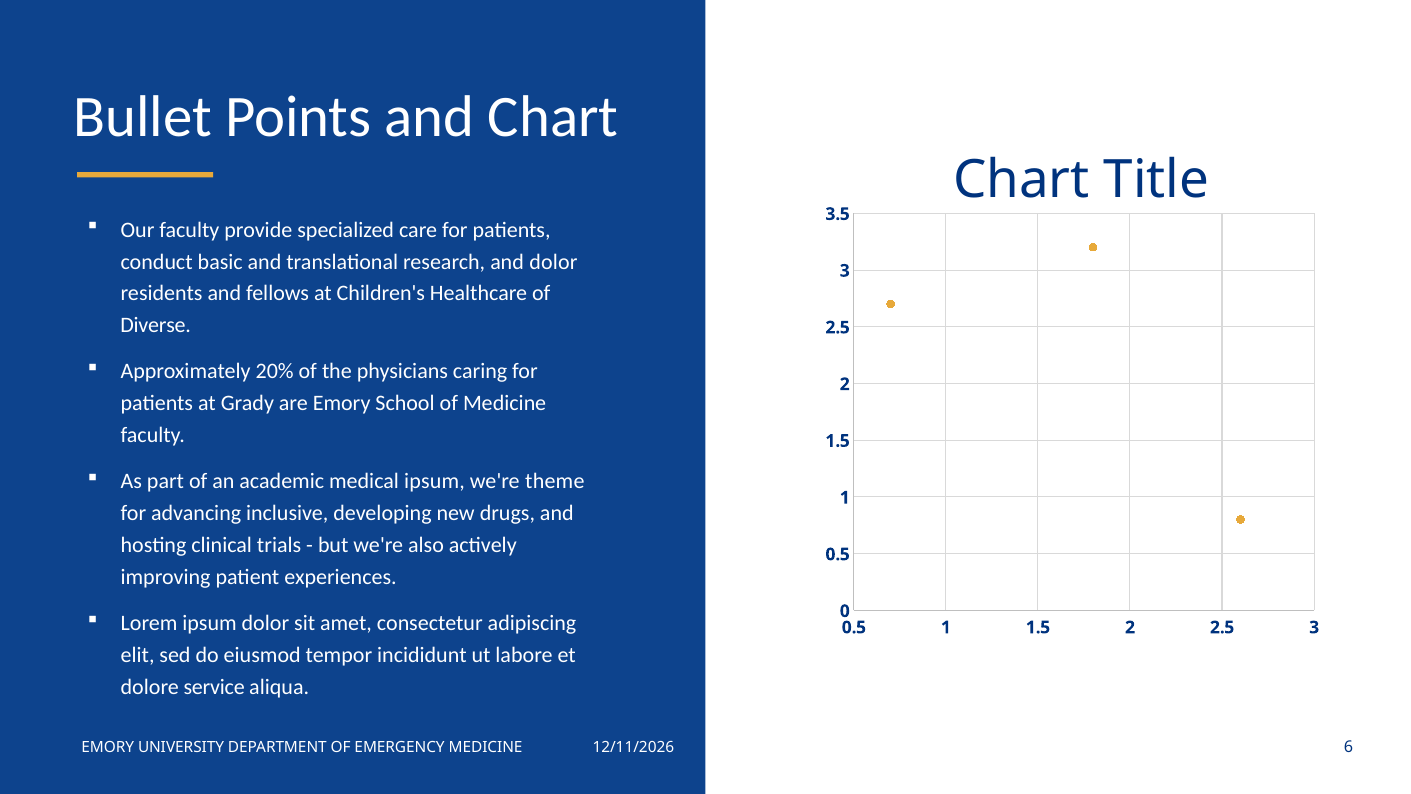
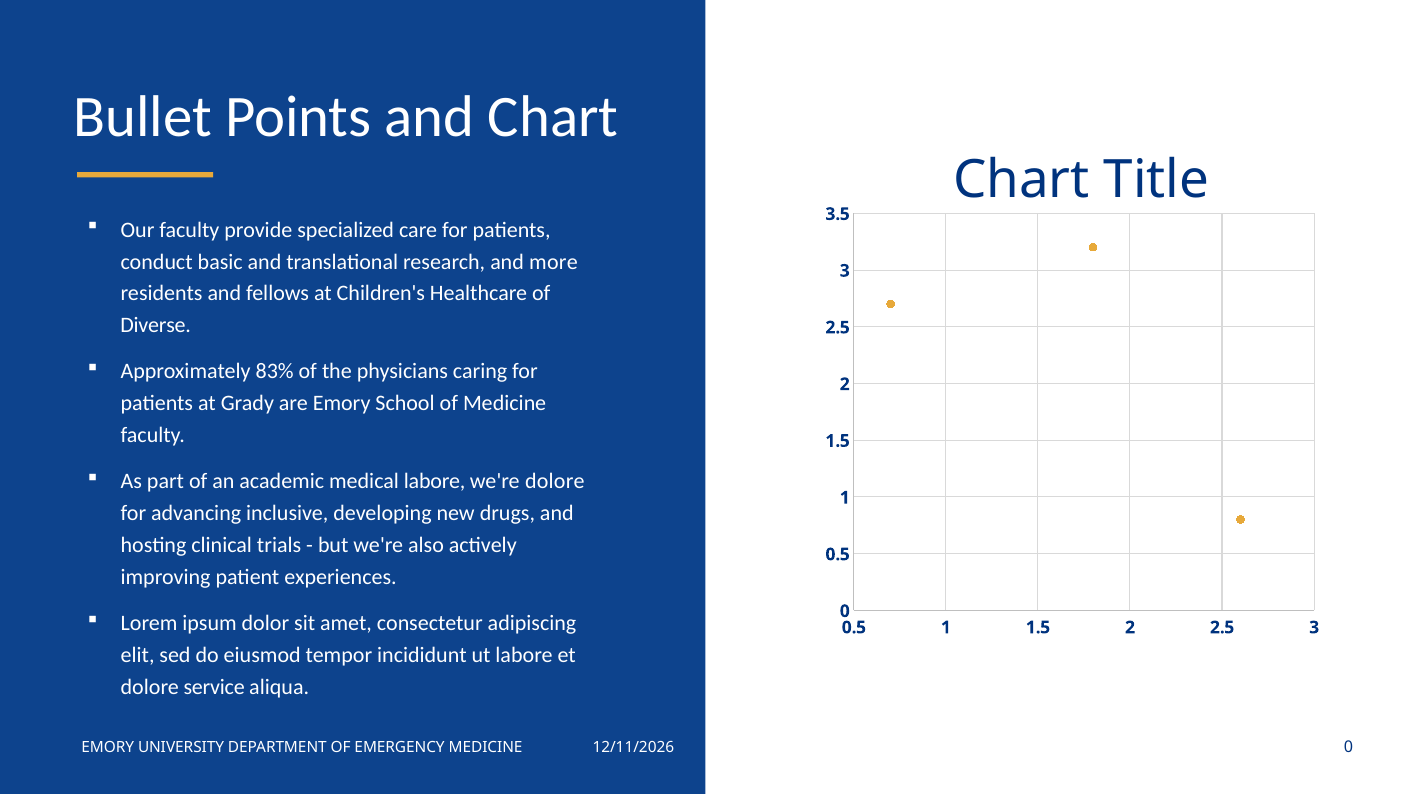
and dolor: dolor -> more
20%: 20% -> 83%
medical ipsum: ipsum -> labore
we're theme: theme -> dolore
MEDICINE 6: 6 -> 0
